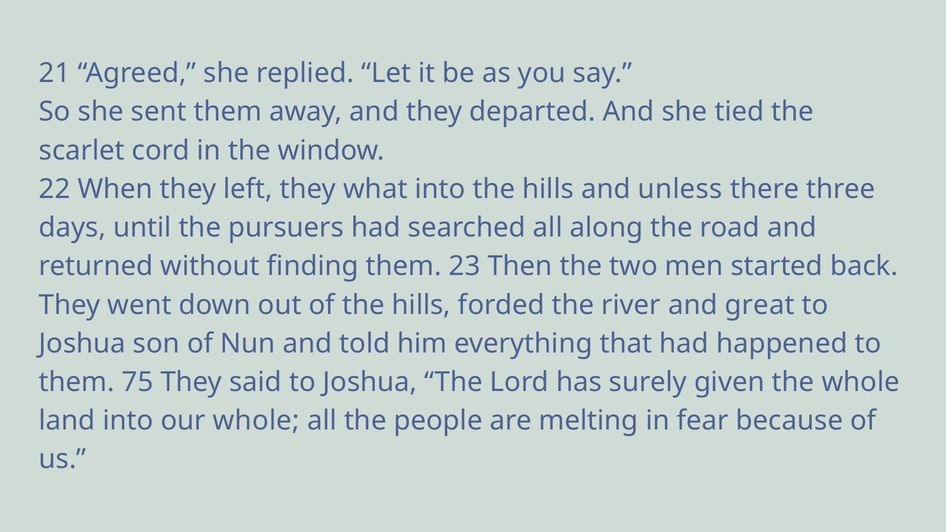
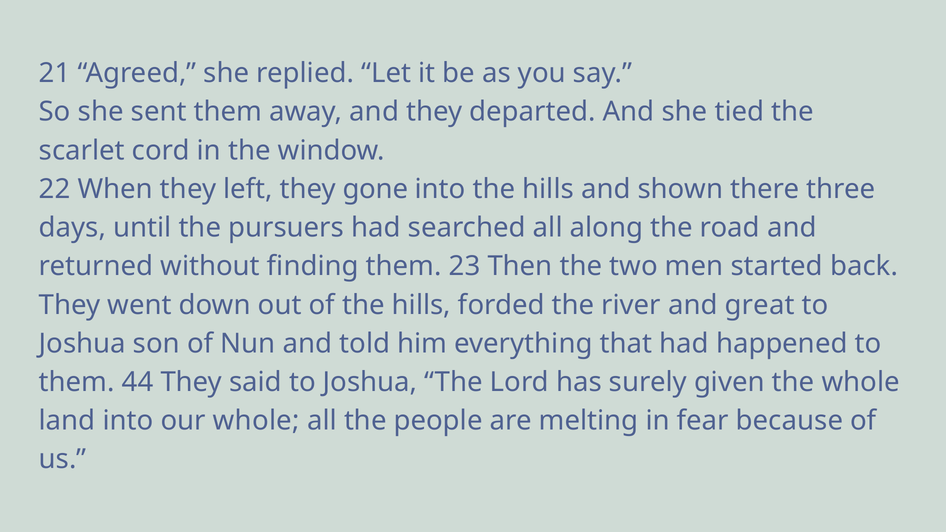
what: what -> gone
unless: unless -> shown
75: 75 -> 44
